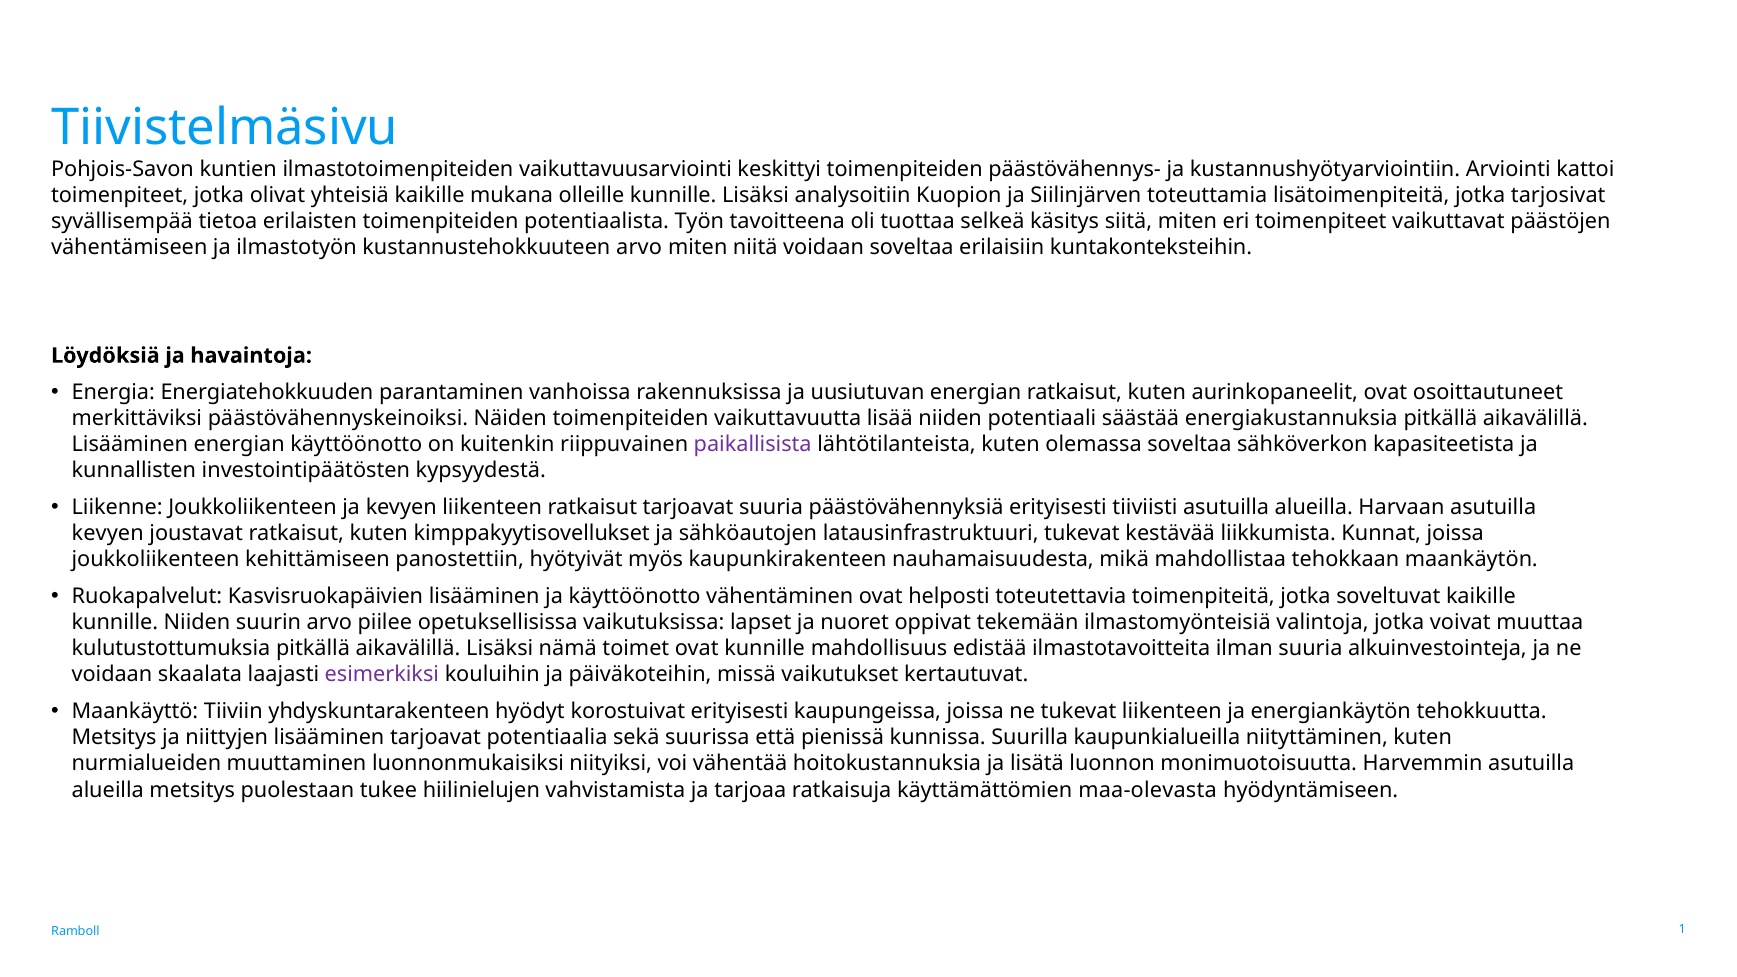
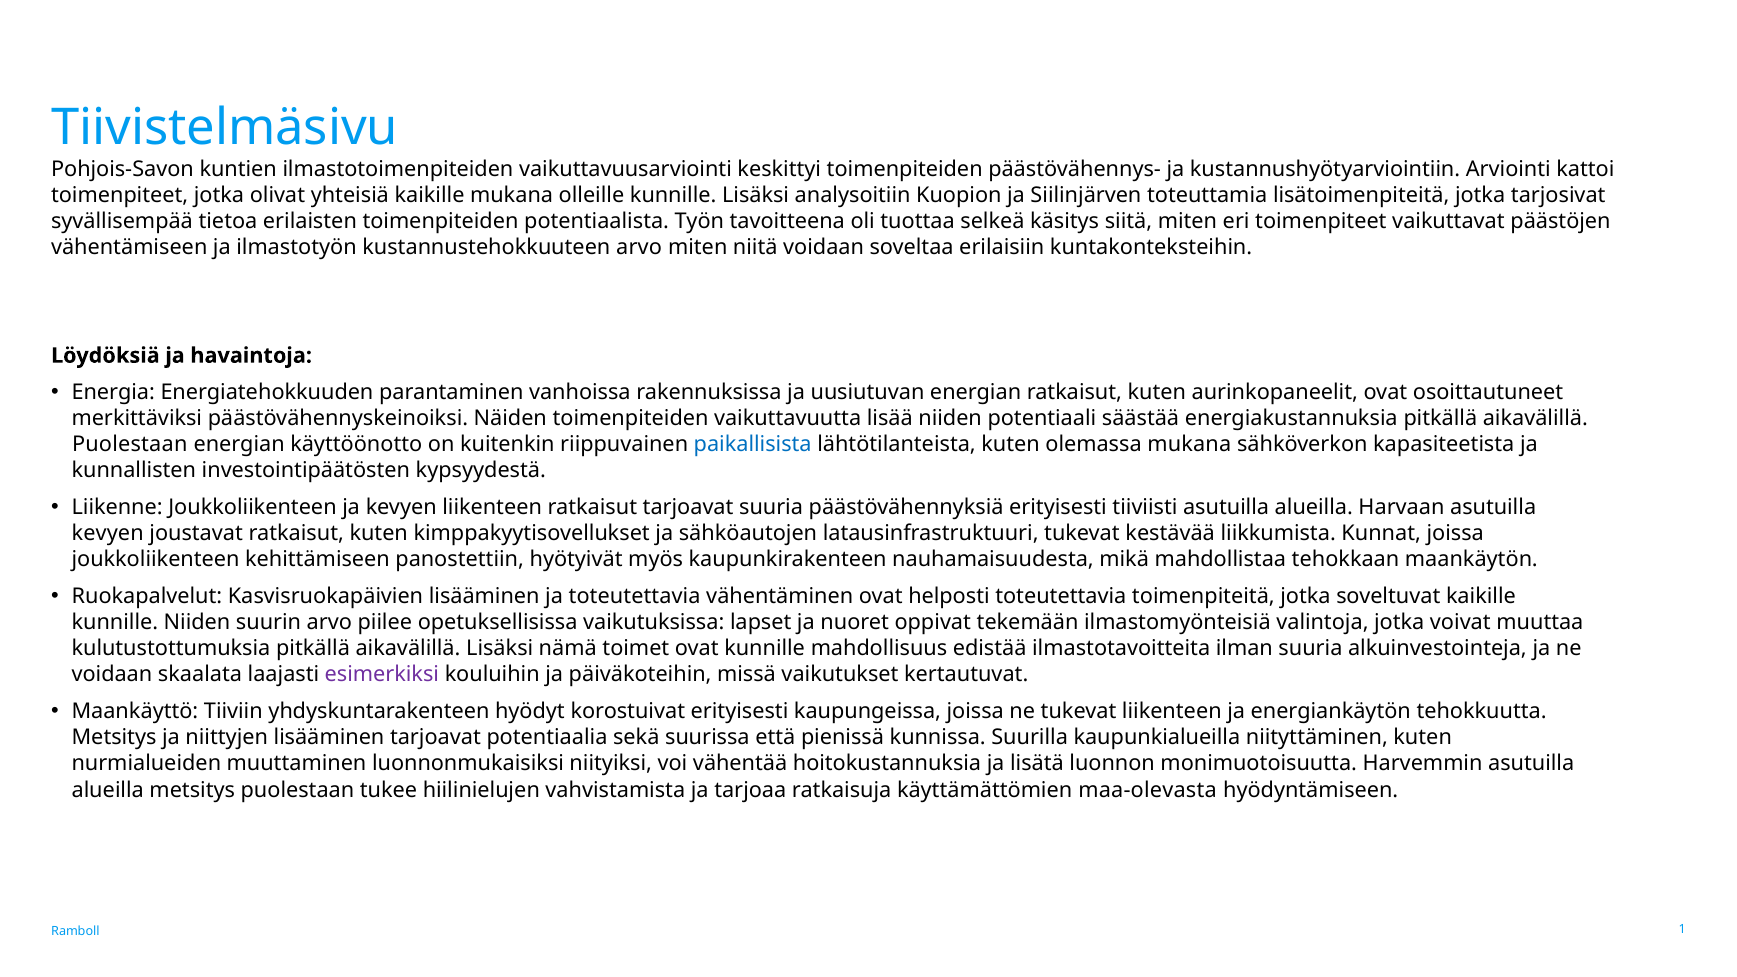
Lisääminen at (130, 445): Lisääminen -> Puolestaan
paikallisista colour: purple -> blue
olemassa soveltaa: soveltaa -> mukana
ja käyttöönotto: käyttöönotto -> toteutettavia
